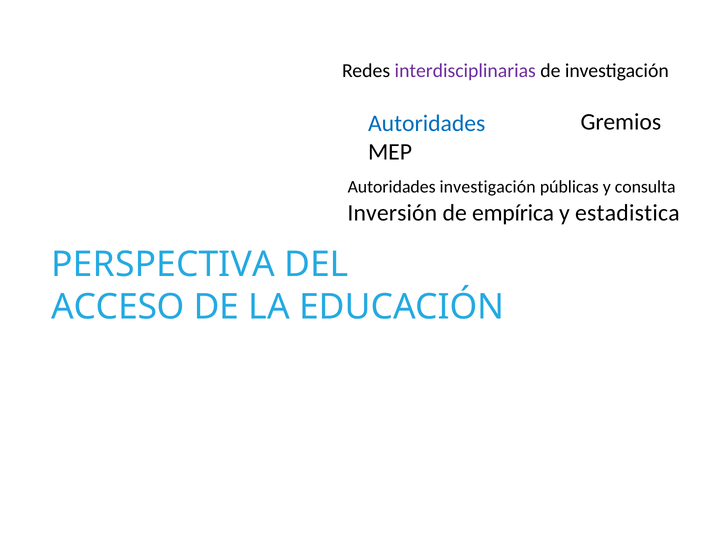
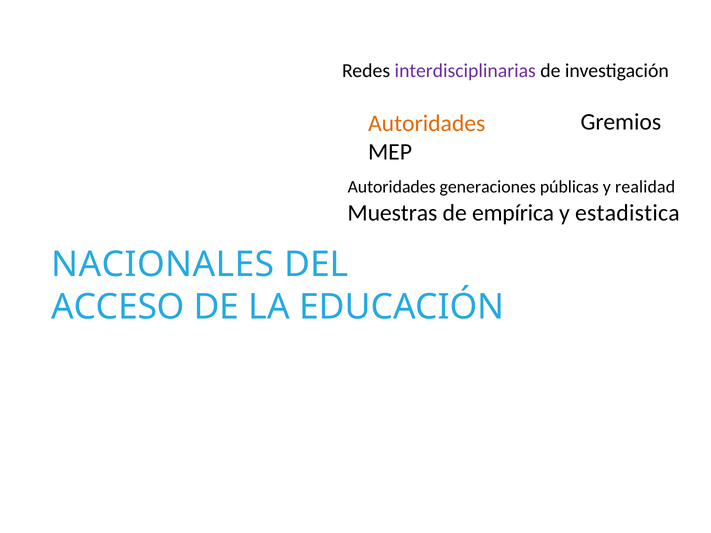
Autoridades at (427, 124) colour: blue -> orange
Autoridades investigación: investigación -> generaciones
consulta: consulta -> realidad
Inversión: Inversión -> Muestras
PERSPECTIVA: PERSPECTIVA -> NACIONALES
